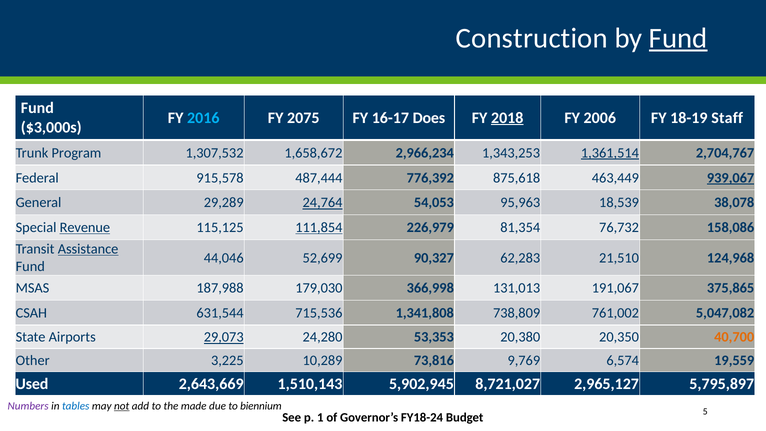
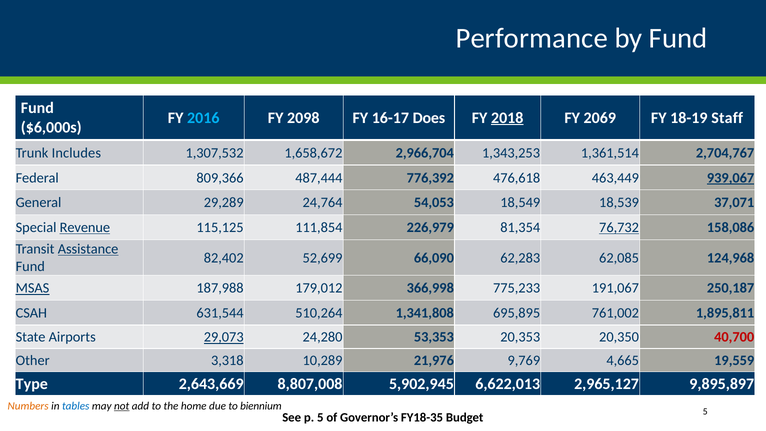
Construction: Construction -> Performance
Fund at (678, 38) underline: present -> none
2075: 2075 -> 2098
2006: 2006 -> 2069
$3,000s: $3,000s -> $6,000s
Program: Program -> Includes
2,966,234: 2,966,234 -> 2,966,704
1,361,514 underline: present -> none
915,578: 915,578 -> 809,366
875,618: 875,618 -> 476,618
24,764 underline: present -> none
95,963: 95,963 -> 18,549
38,078: 38,078 -> 37,071
111,854 underline: present -> none
76,732 underline: none -> present
44,046: 44,046 -> 82,402
90,327: 90,327 -> 66,090
21,510: 21,510 -> 62,085
MSAS underline: none -> present
179,030: 179,030 -> 179,012
131,013: 131,013 -> 775,233
375,865: 375,865 -> 250,187
715,536: 715,536 -> 510,264
738,809: 738,809 -> 695,895
5,047,082: 5,047,082 -> 1,895,811
20,380: 20,380 -> 20,353
40,700 colour: orange -> red
3,225: 3,225 -> 3,318
73,816: 73,816 -> 21,976
6,574: 6,574 -> 4,665
Used: Used -> Type
1,510,143: 1,510,143 -> 8,807,008
8,721,027: 8,721,027 -> 6,622,013
5,795,897: 5,795,897 -> 9,895,897
Numbers colour: purple -> orange
made: made -> home
p 1: 1 -> 5
FY18-24: FY18-24 -> FY18-35
